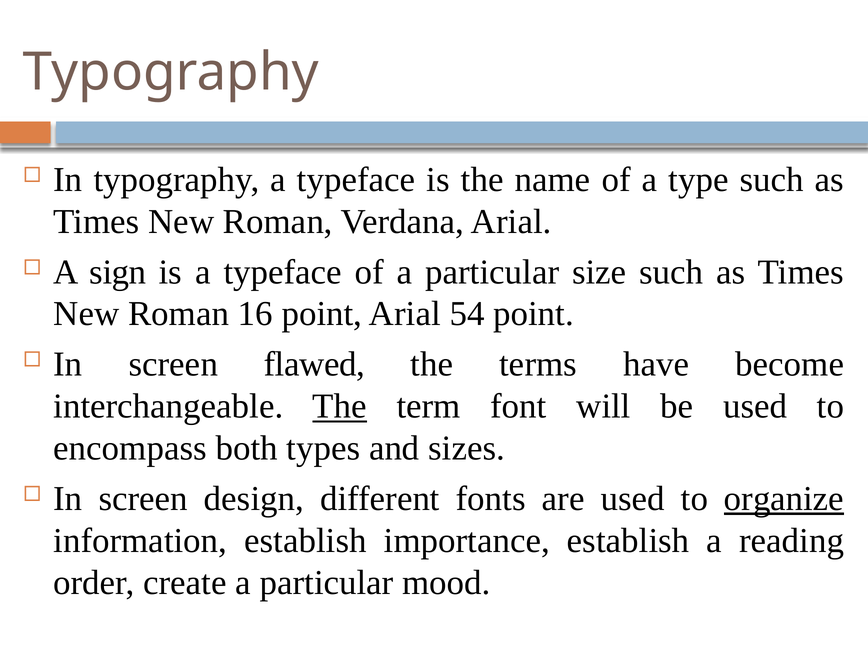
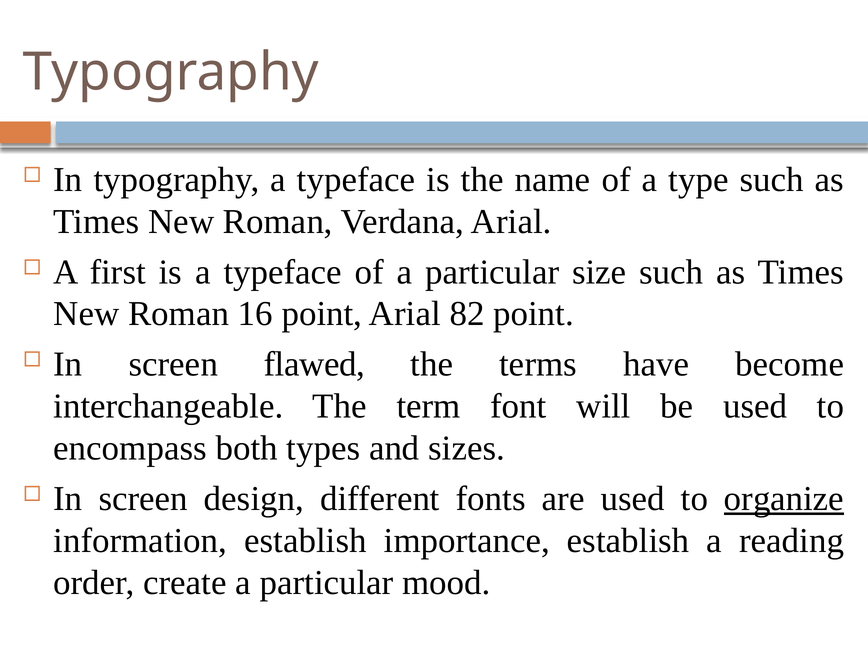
sign: sign -> first
54: 54 -> 82
The at (340, 406) underline: present -> none
